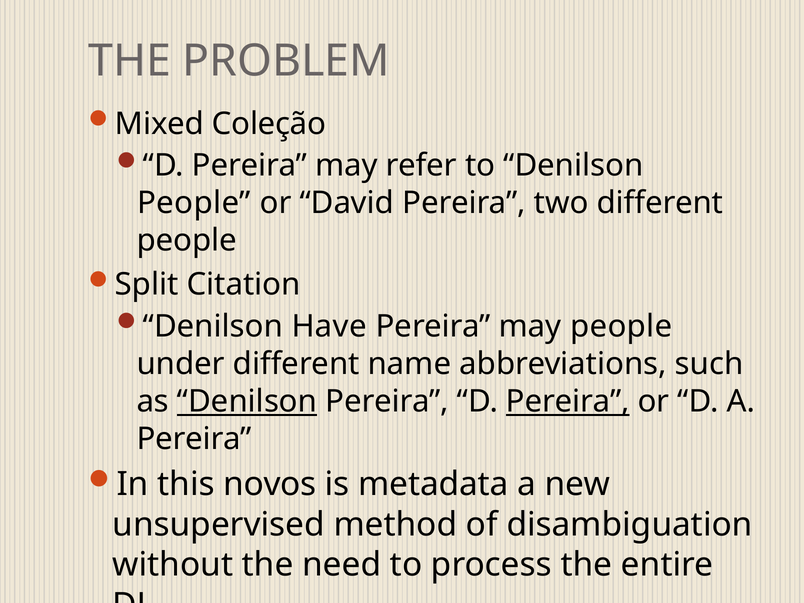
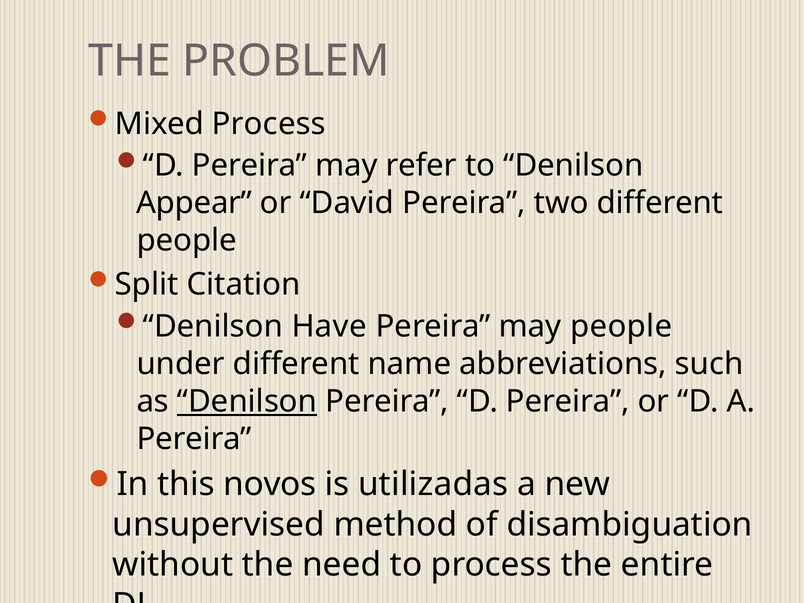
Mixed Coleção: Coleção -> Process
People at (194, 203): People -> Appear
Pereira at (568, 401) underline: present -> none
metadata: metadata -> utilizadas
